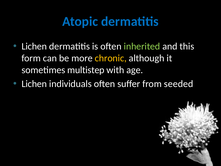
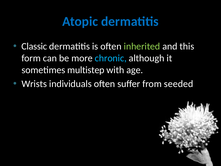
Lichen at (34, 46): Lichen -> Classic
chronic colour: yellow -> light blue
Lichen at (34, 84): Lichen -> Wrists
